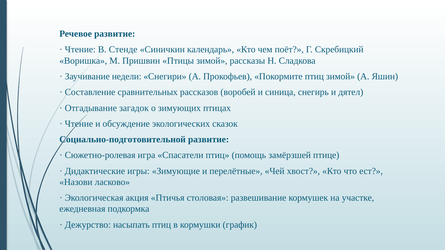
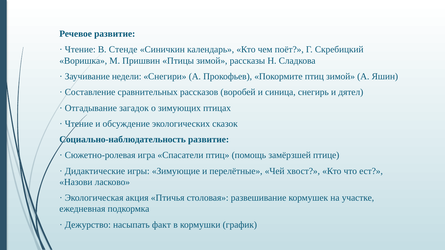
Социально-подготовительной: Социально-подготовительной -> Социально-наблюдательность
насыпать птиц: птиц -> факт
